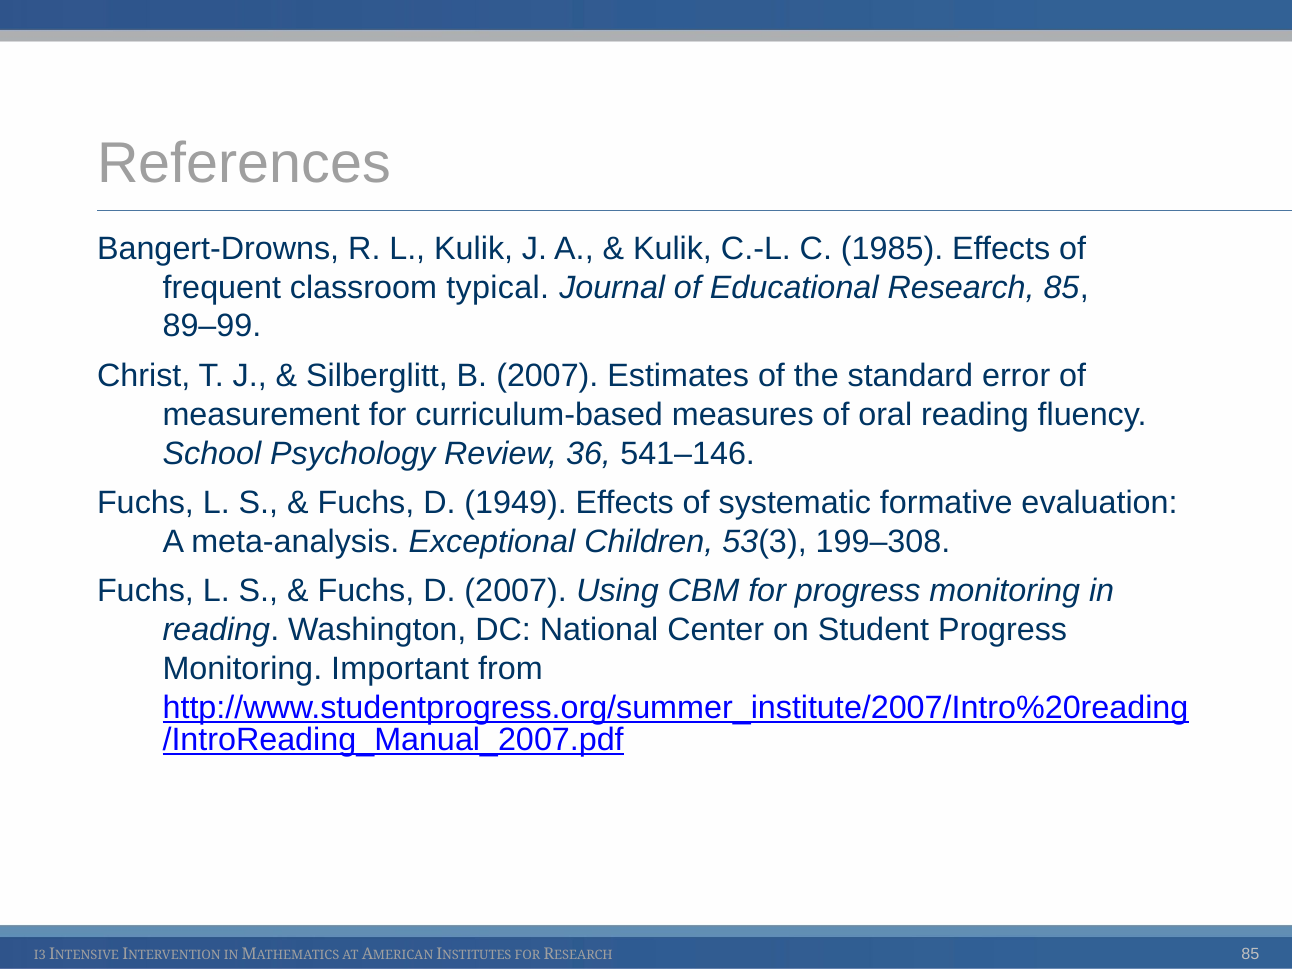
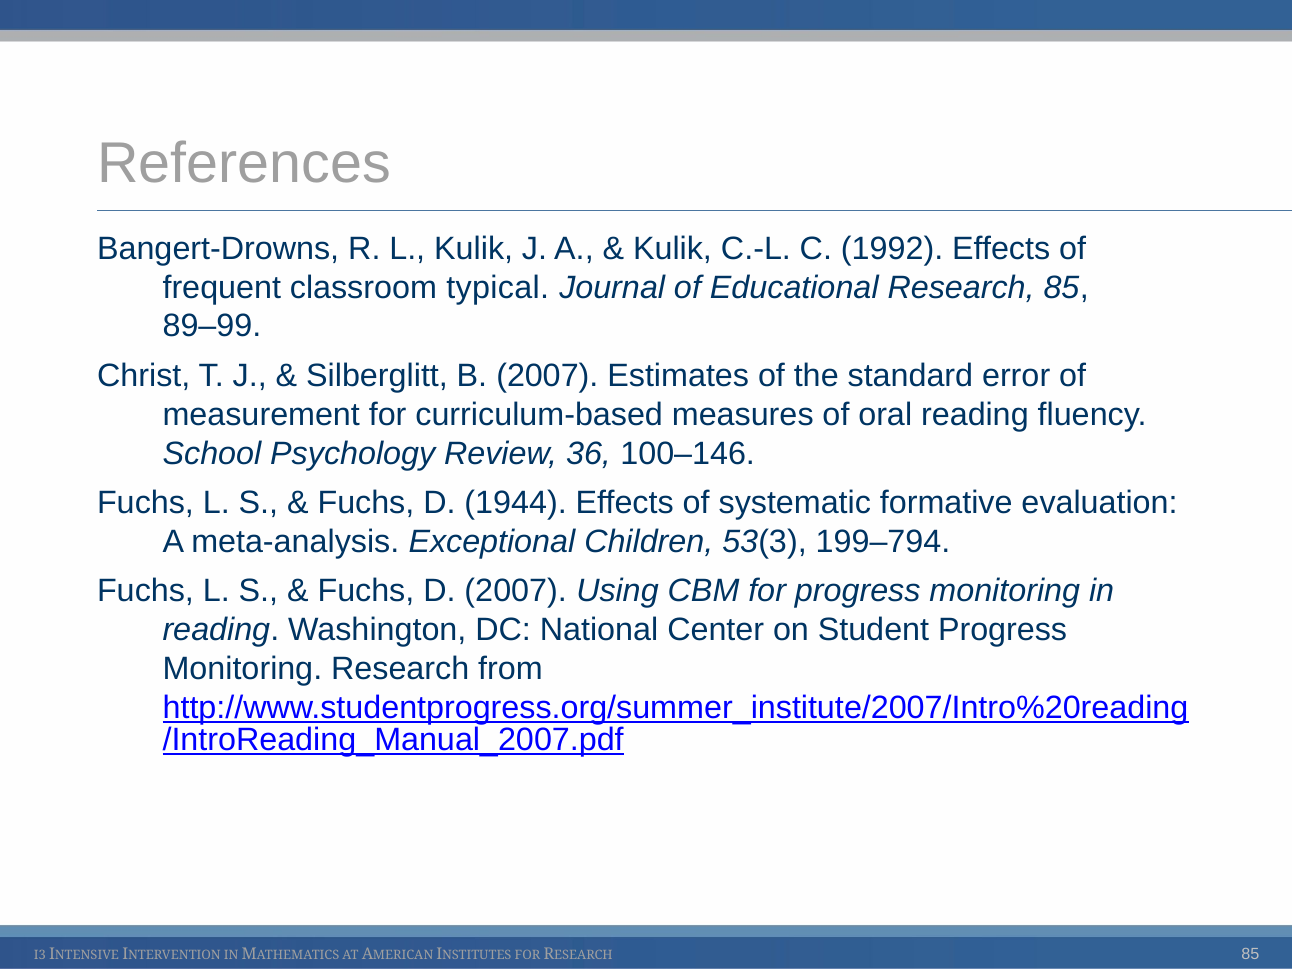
1985: 1985 -> 1992
541–146: 541–146 -> 100–146
1949: 1949 -> 1944
199–308: 199–308 -> 199–794
Monitoring Important: Important -> Research
